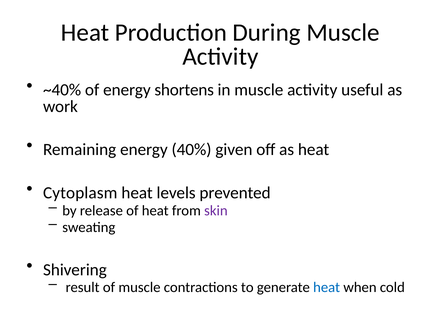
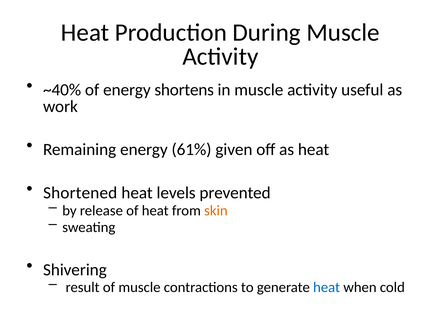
40%: 40% -> 61%
Cytoplasm: Cytoplasm -> Shortened
skin colour: purple -> orange
